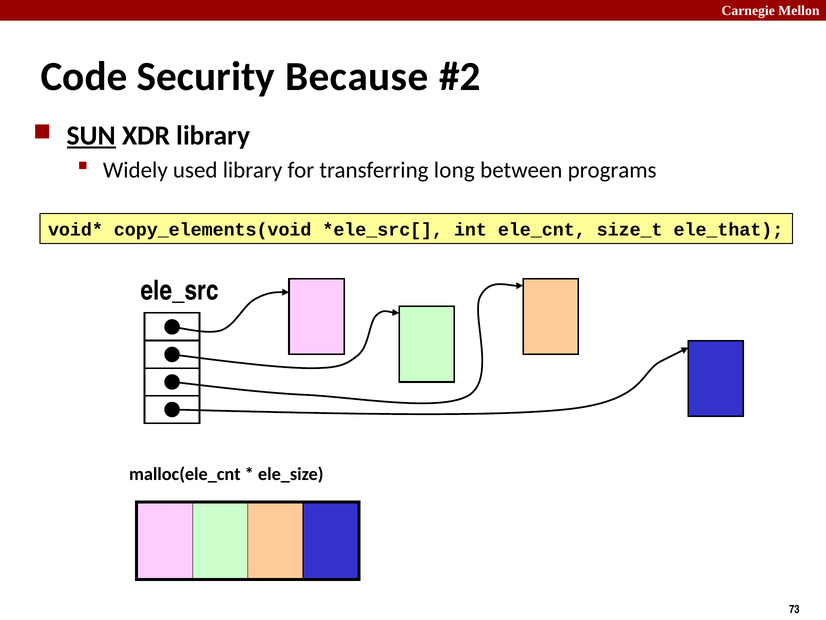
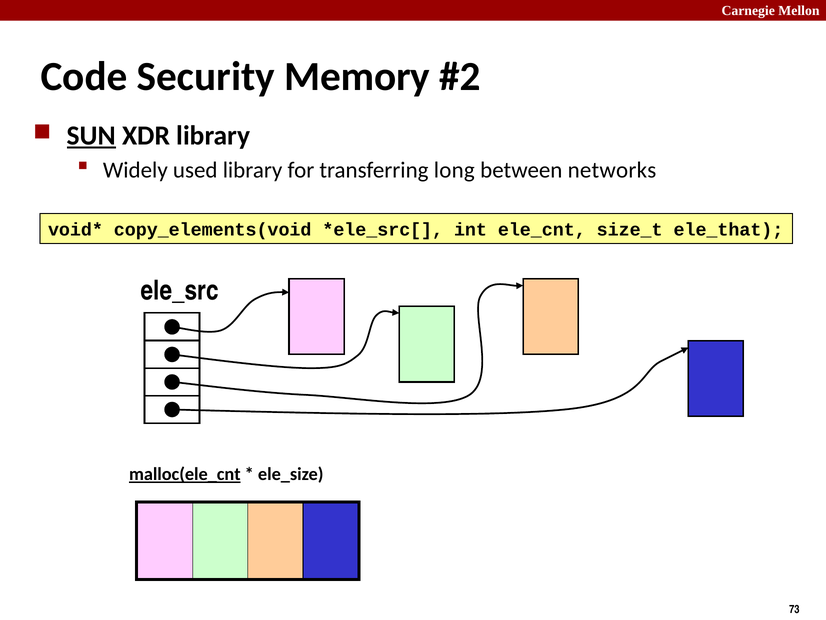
Because: Because -> Memory
programs: programs -> networks
malloc(ele_cnt underline: none -> present
